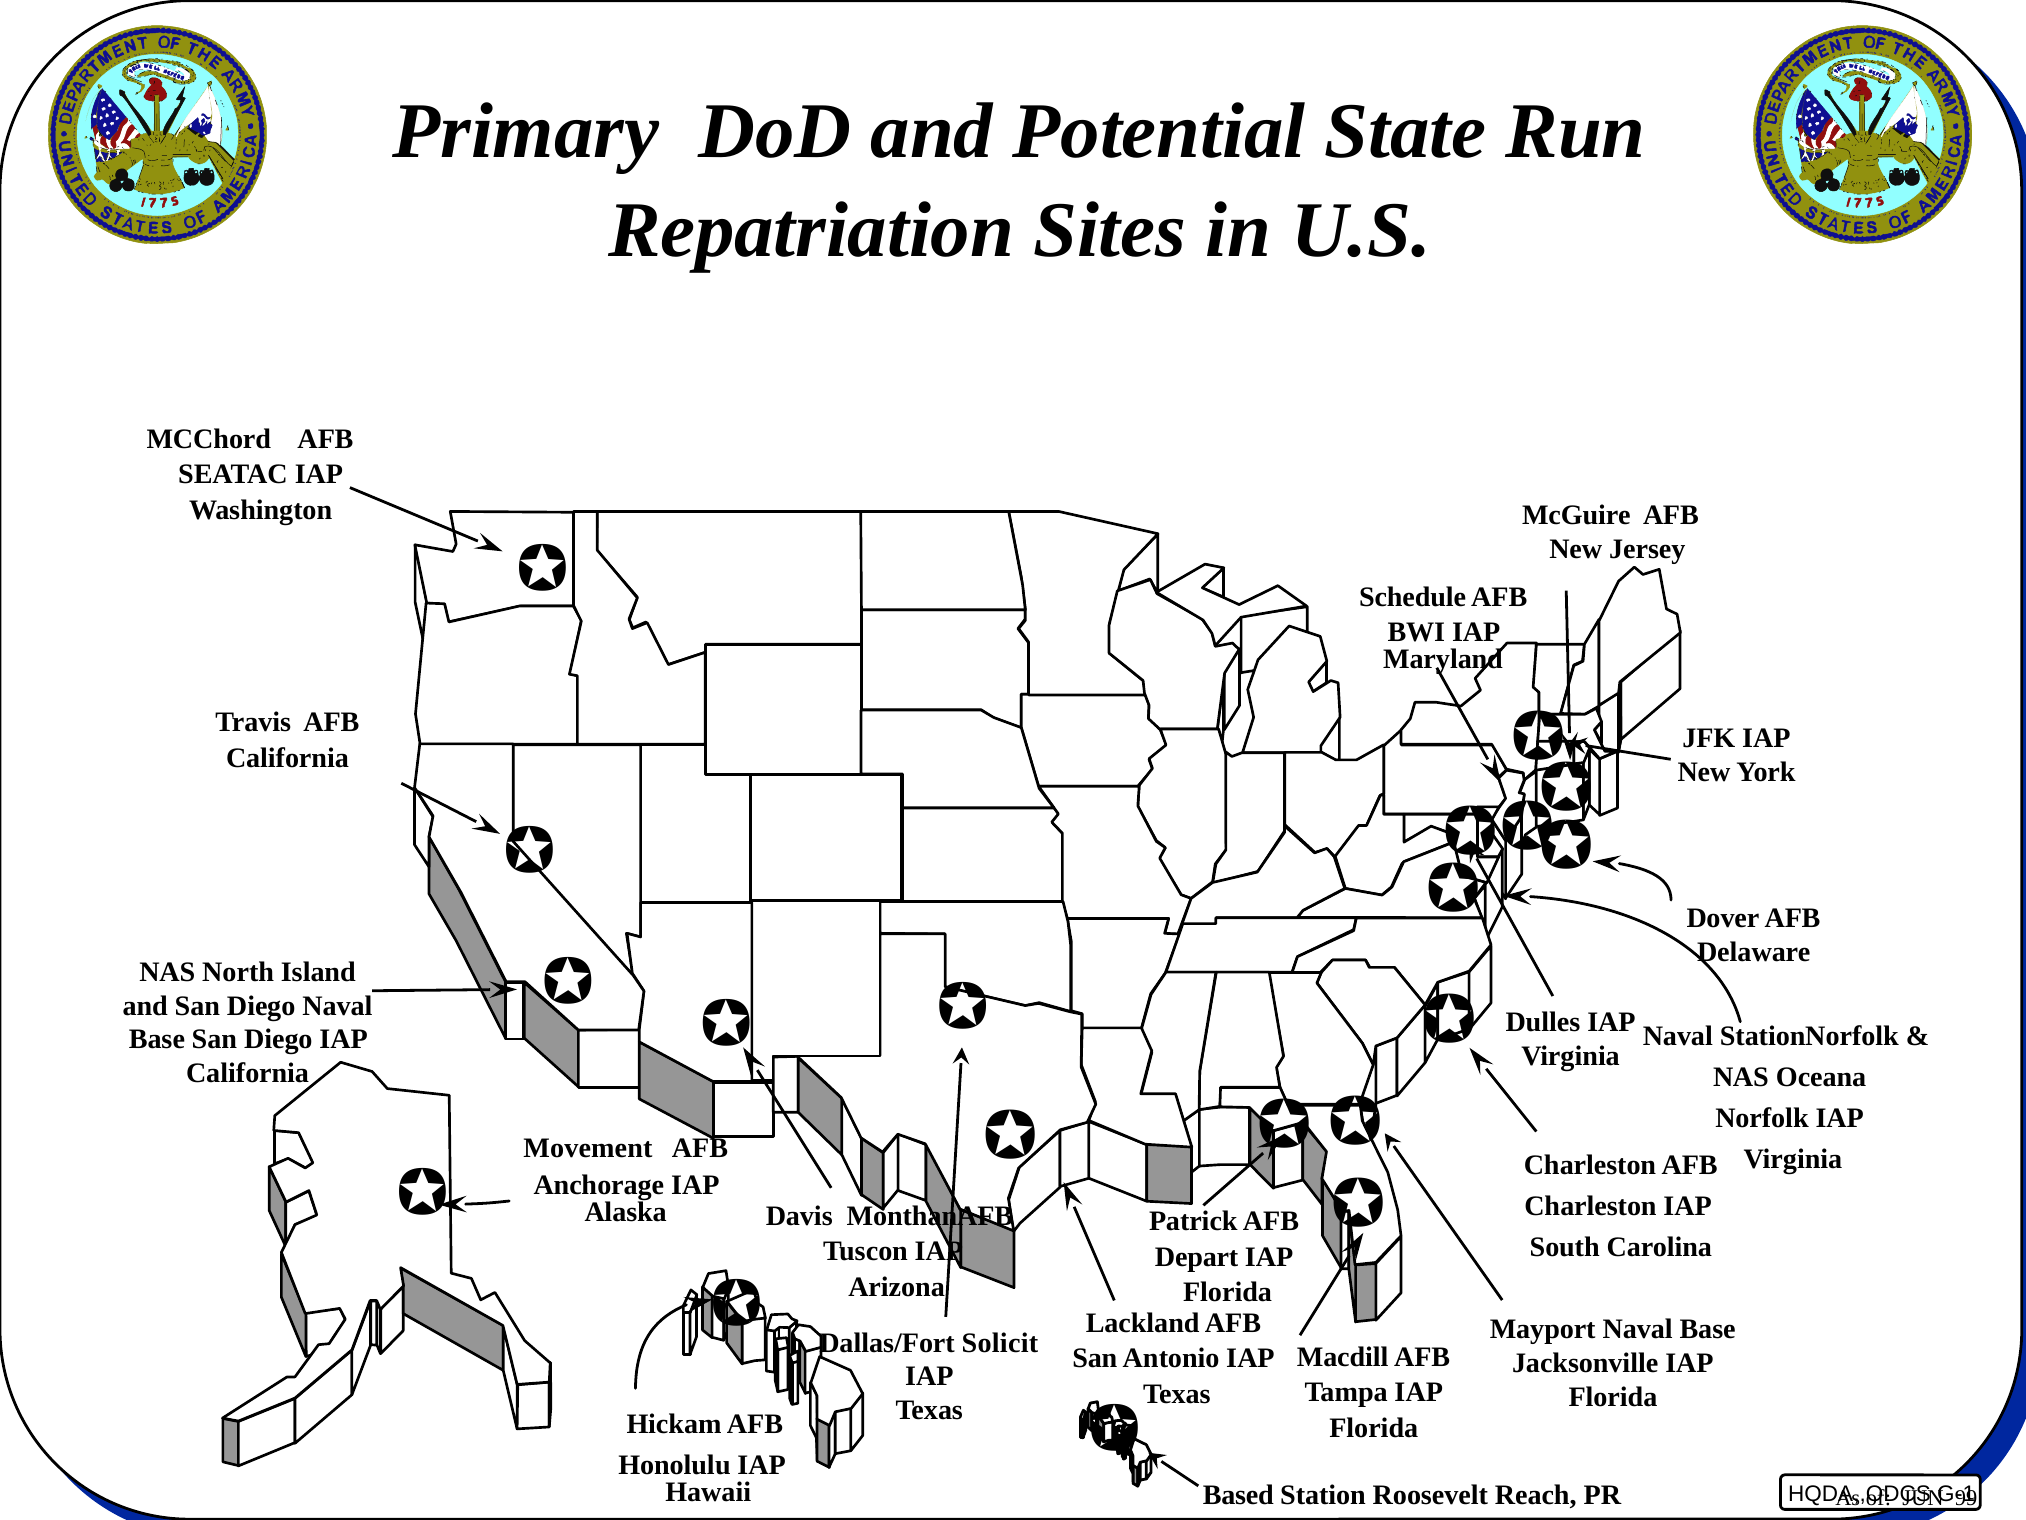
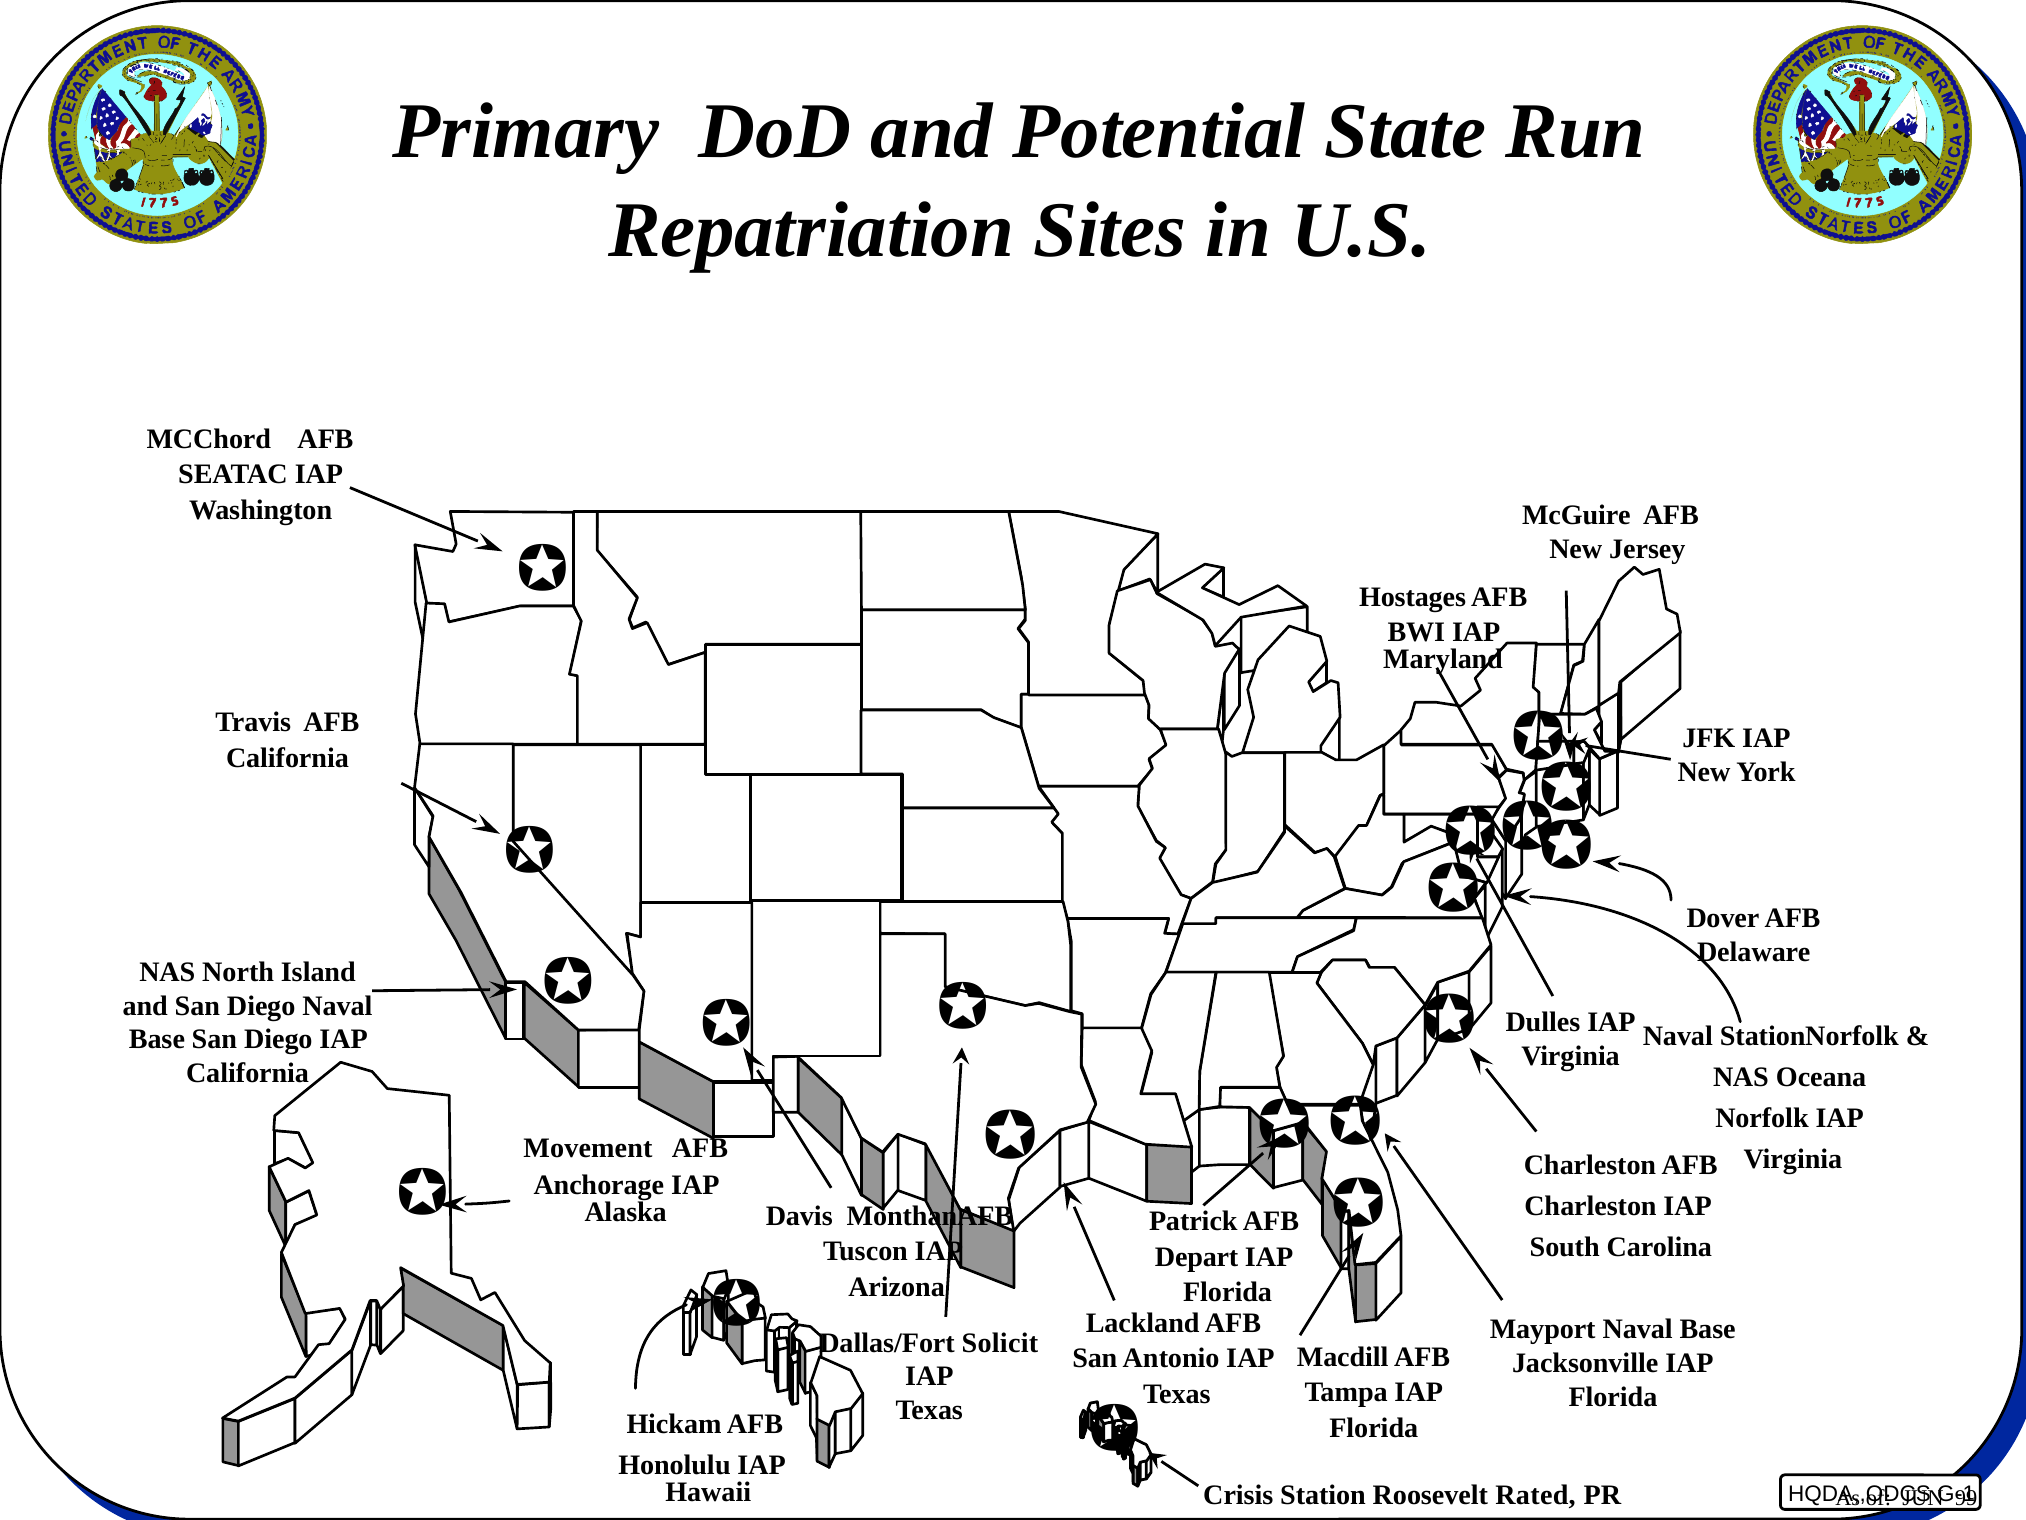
Schedule: Schedule -> Hostages
Based: Based -> Crisis
Reach: Reach -> Rated
